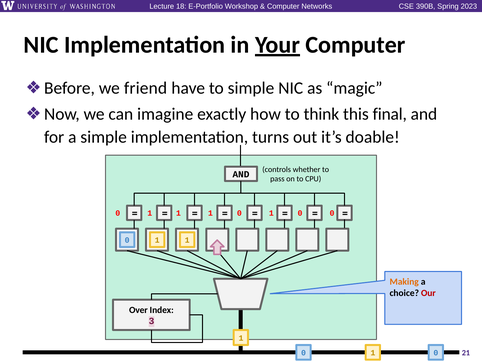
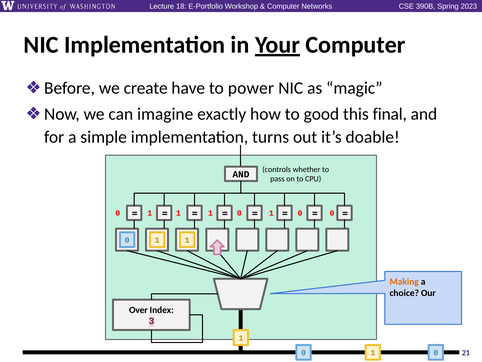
friend: friend -> create
to simple: simple -> power
to think: think -> good
Our colour: red -> black
